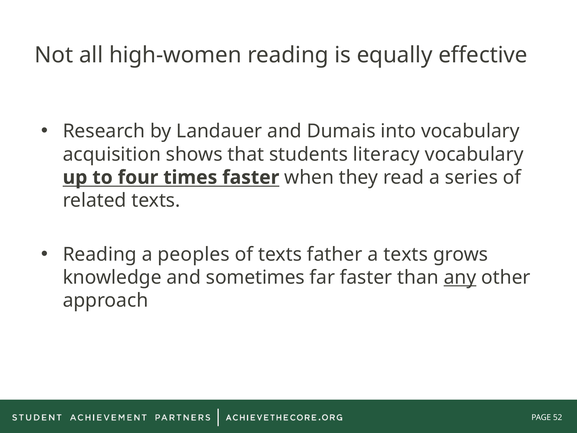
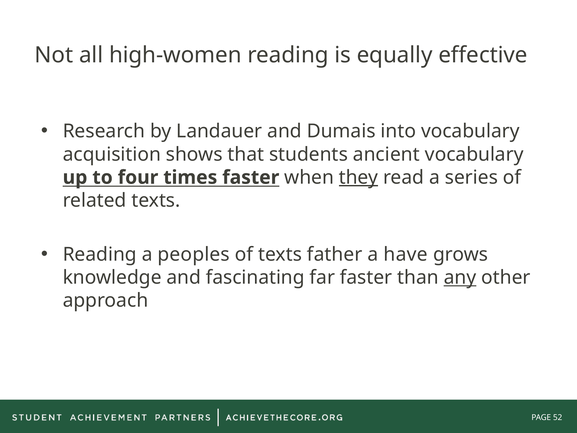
literacy: literacy -> ancient
they underline: none -> present
a texts: texts -> have
sometimes: sometimes -> fascinating
